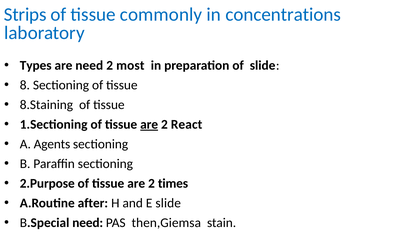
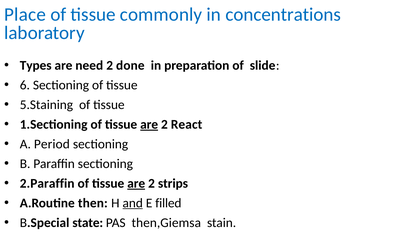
Strips: Strips -> Place
most: most -> done
8: 8 -> 6
8.Staining: 8.Staining -> 5.Staining
Agents: Agents -> Period
2.Purpose: 2.Purpose -> 2.Paraffin
are at (136, 184) underline: none -> present
times: times -> strips
after: after -> then
and underline: none -> present
E slide: slide -> filled
B.Special need: need -> state
